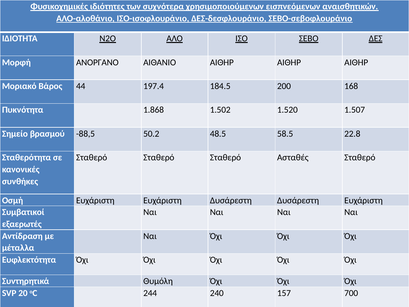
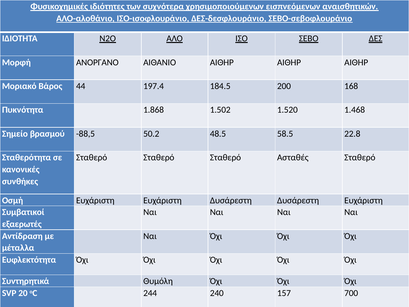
1.507: 1.507 -> 1.468
